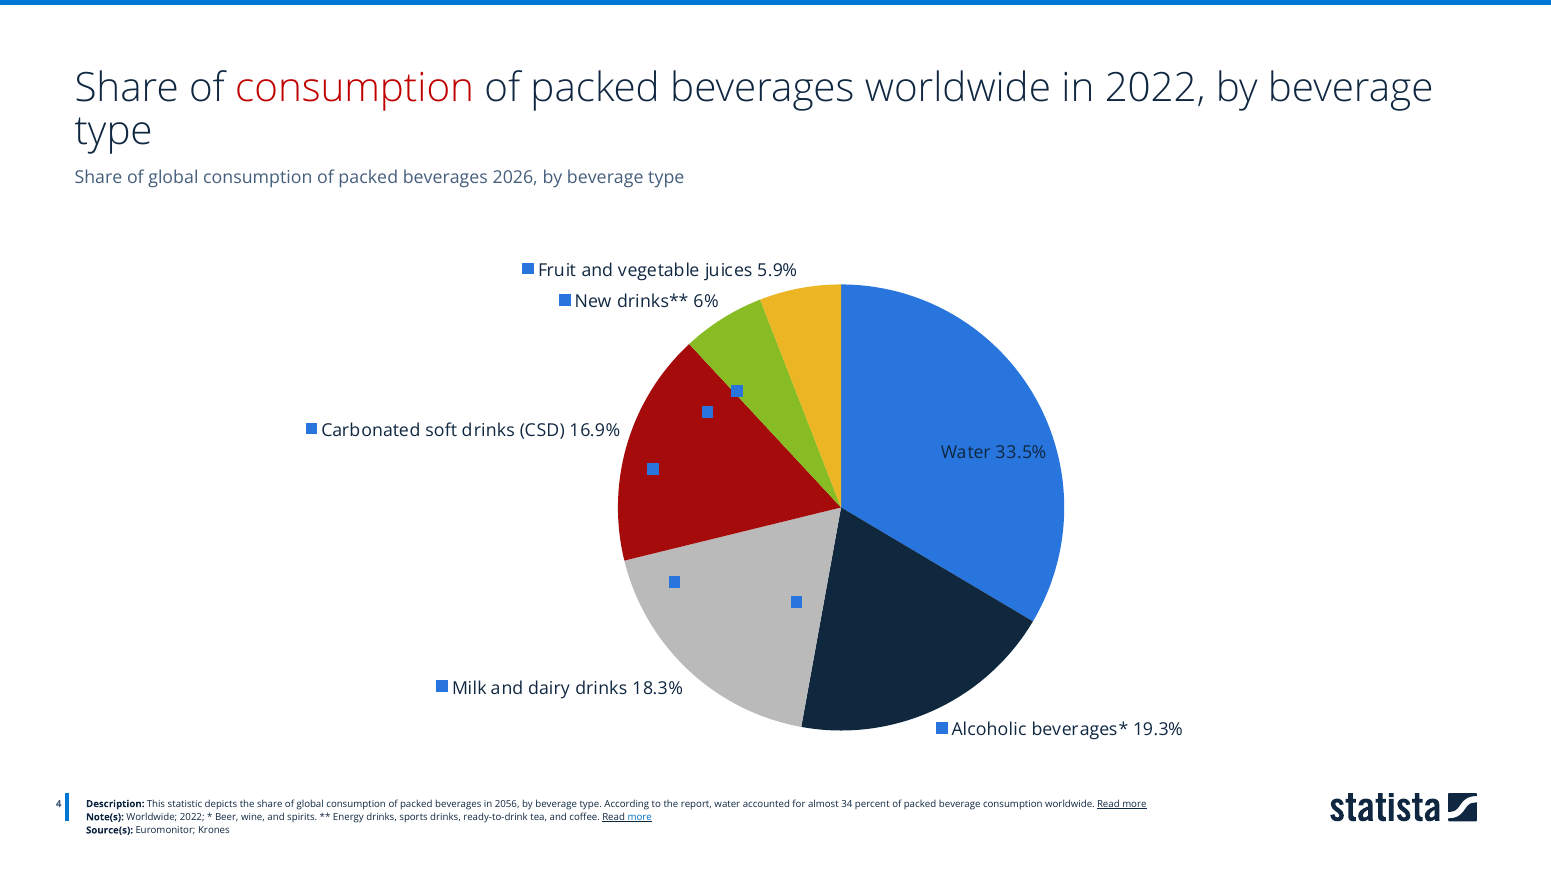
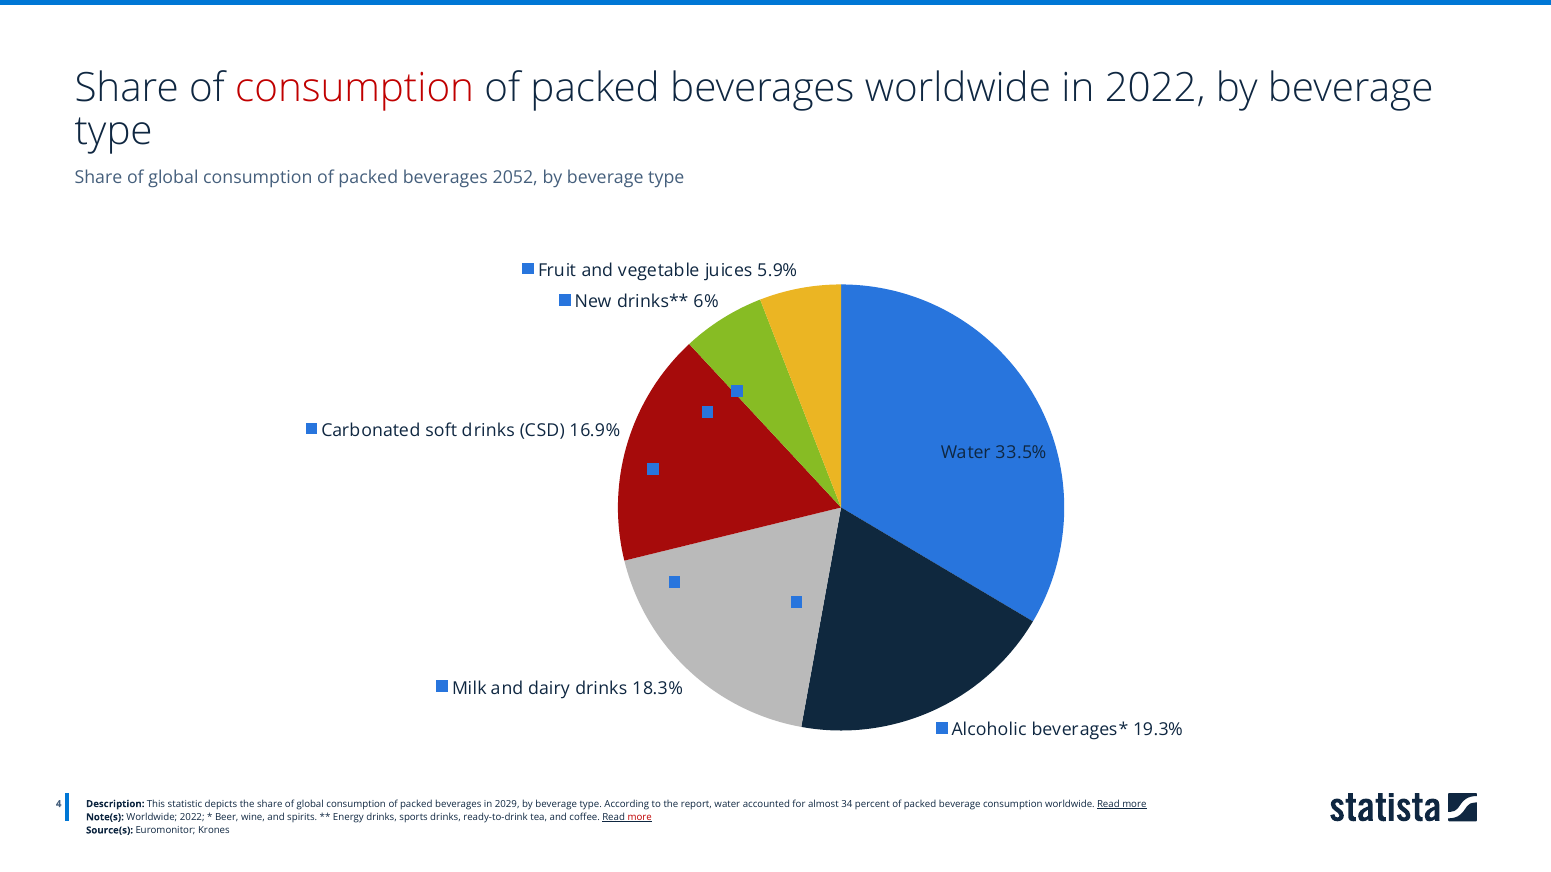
2026: 2026 -> 2052
2056: 2056 -> 2029
more at (640, 817) colour: blue -> red
